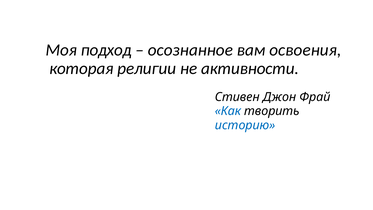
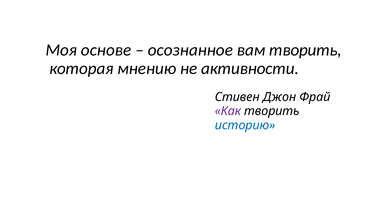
подход: подход -> основе
вам освоения: освоения -> творить
религии: религии -> мнению
Как colour: blue -> purple
